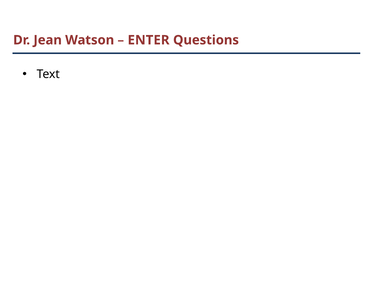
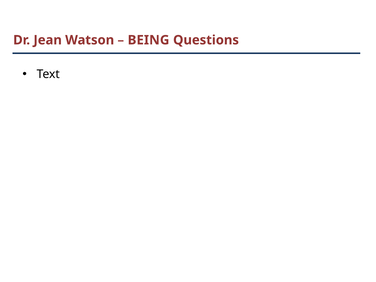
ENTER: ENTER -> BEING
